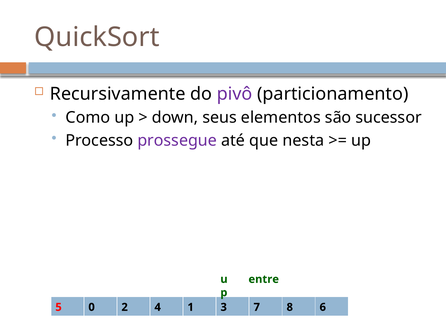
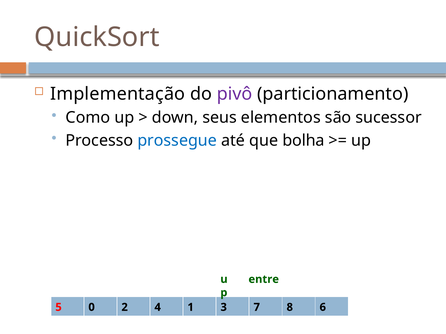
Recursivamente: Recursivamente -> Implementação
prossegue colour: purple -> blue
nesta: nesta -> bolha
